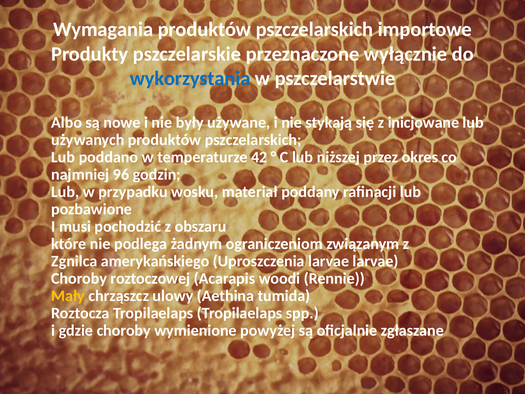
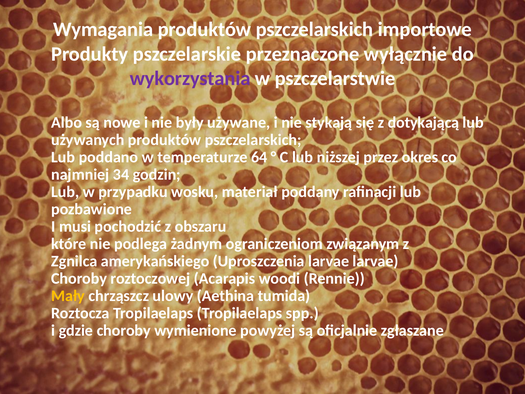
wykorzystania colour: blue -> purple
inicjowane: inicjowane -> dotykającą
42: 42 -> 64
96: 96 -> 34
